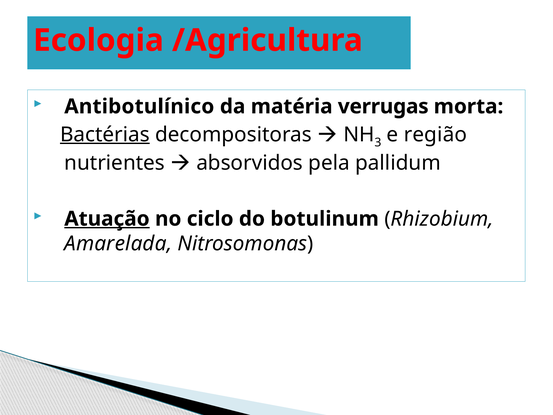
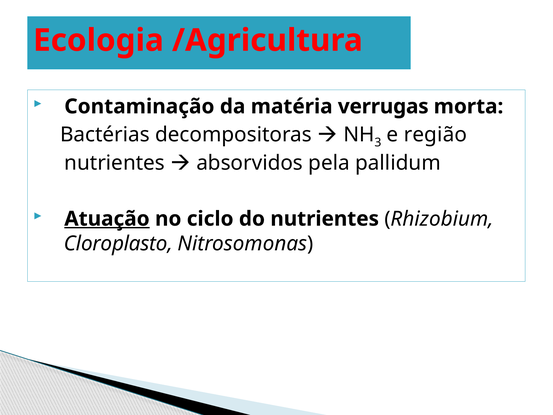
Antibotulínico: Antibotulínico -> Contaminação
Bactérias underline: present -> none
do botulinum: botulinum -> nutrientes
Amarelada: Amarelada -> Cloroplasto
